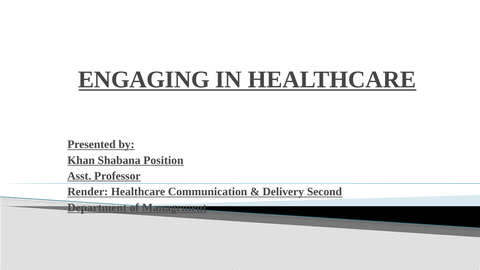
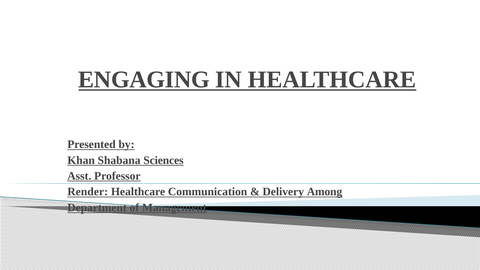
Position: Position -> Sciences
Second: Second -> Among
